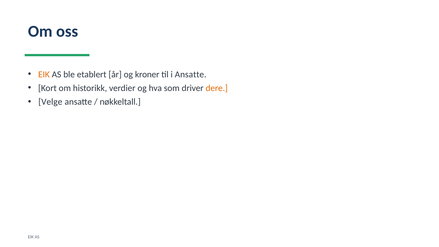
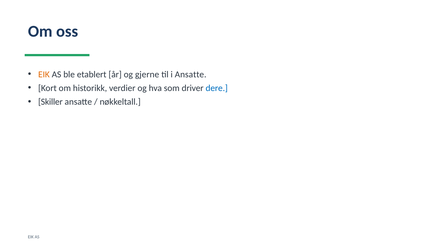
kroner: kroner -> gjerne
dere colour: orange -> blue
Velge: Velge -> Skiller
